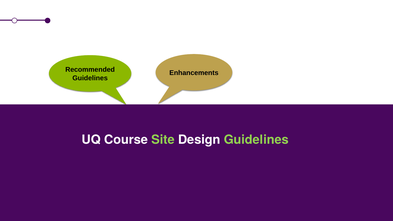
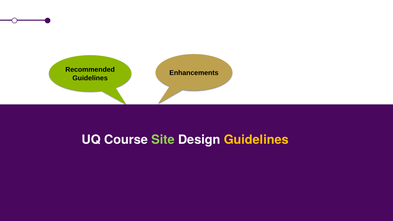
Guidelines at (256, 140) colour: light green -> yellow
